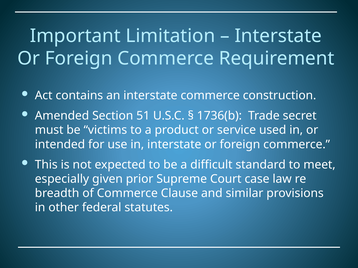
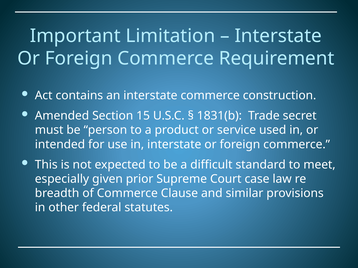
51: 51 -> 15
1736(b: 1736(b -> 1831(b
victims: victims -> person
